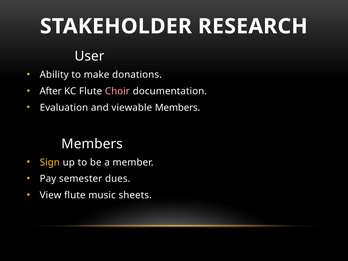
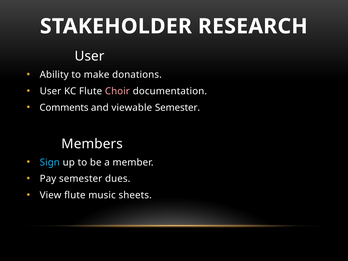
After at (51, 91): After -> User
Evaluation: Evaluation -> Comments
viewable Members: Members -> Semester
Sign colour: yellow -> light blue
